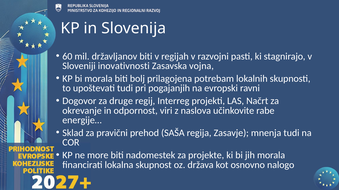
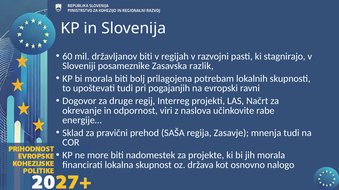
inovativnosti: inovativnosti -> posameznike
vojna: vojna -> razlik
